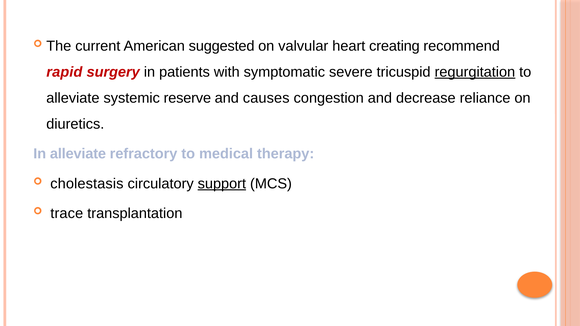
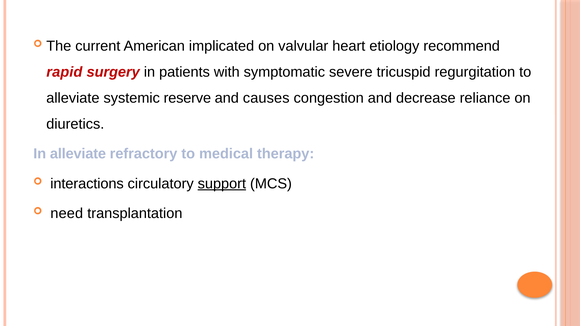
suggested: suggested -> implicated
creating: creating -> etiology
regurgitation underline: present -> none
cholestasis: cholestasis -> interactions
trace: trace -> need
